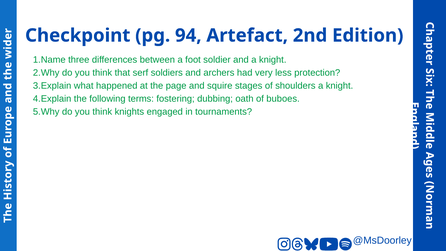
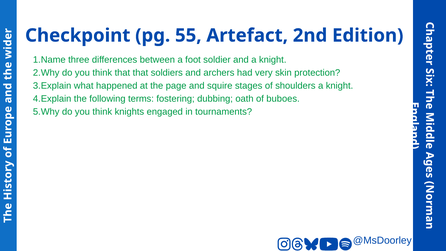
94: 94 -> 55
that serf: serf -> that
less: less -> skin
